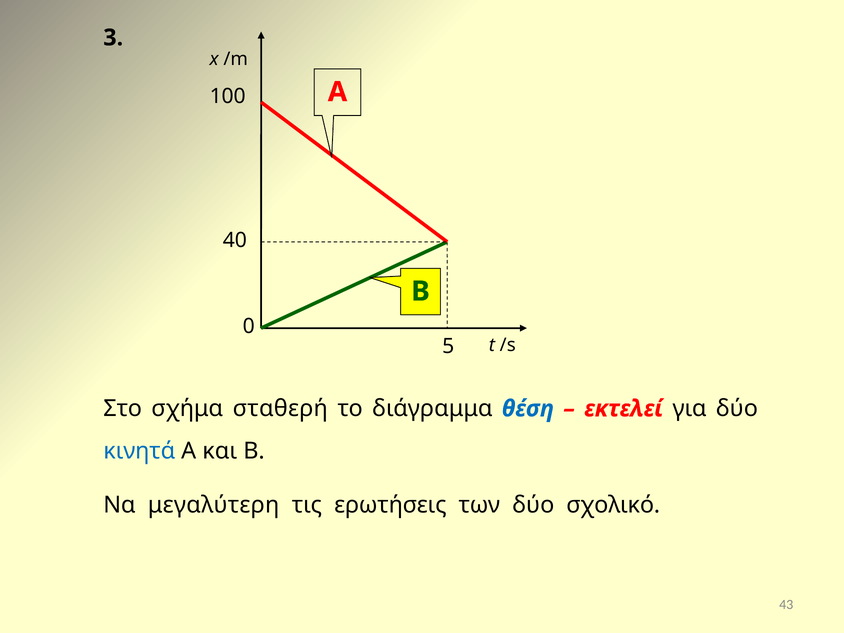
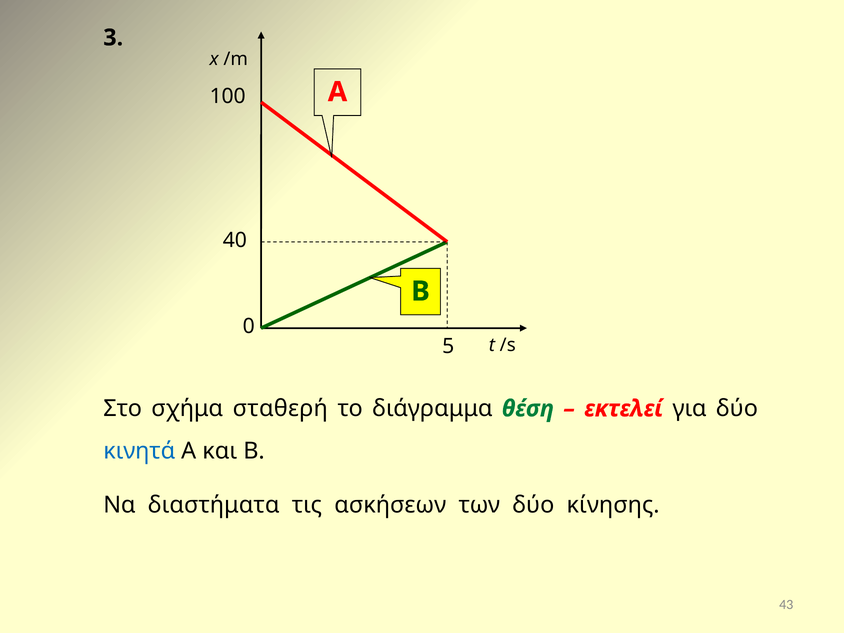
θέση colour: blue -> green
μεγαλύτερη: μεγαλύτερη -> διαστήματα
ερωτήσεις: ερωτήσεις -> ασκήσεων
σχολικό: σχολικό -> κίνησης
